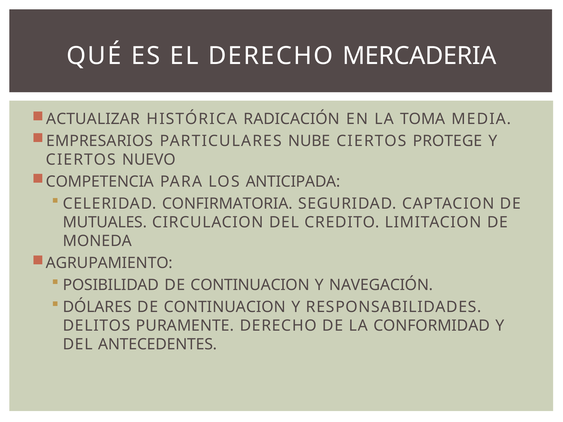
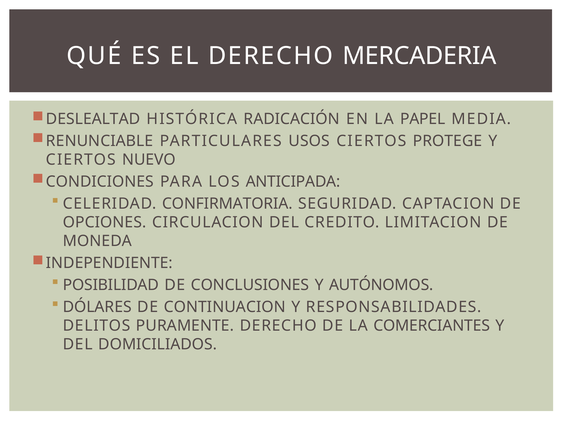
ACTUALIZAR: ACTUALIZAR -> DESLEALTAD
TOMA: TOMA -> PAPEL
EMPRESARIOS: EMPRESARIOS -> RENUNCIABLE
NUBE: NUBE -> USOS
COMPETENCIA: COMPETENCIA -> CONDICIONES
MUTUALES: MUTUALES -> OPCIONES
AGRUPAMIENTO: AGRUPAMIENTO -> INDEPENDIENTE
CONTINUACION at (250, 285): CONTINUACION -> CONCLUSIONES
NAVEGACIÓN: NAVEGACIÓN -> AUTÓNOMOS
CONFORMIDAD: CONFORMIDAD -> COMERCIANTES
ANTECEDENTES: ANTECEDENTES -> DOMICILIADOS
